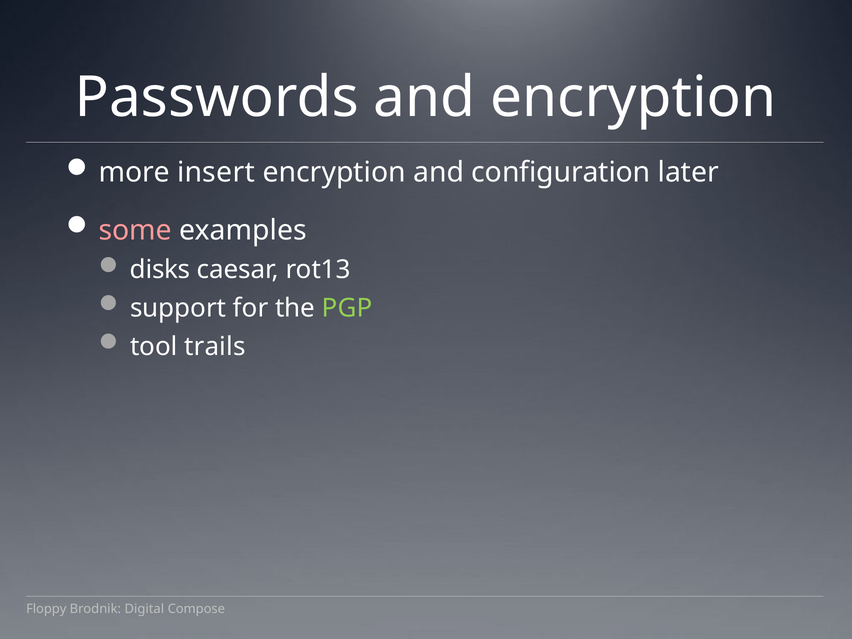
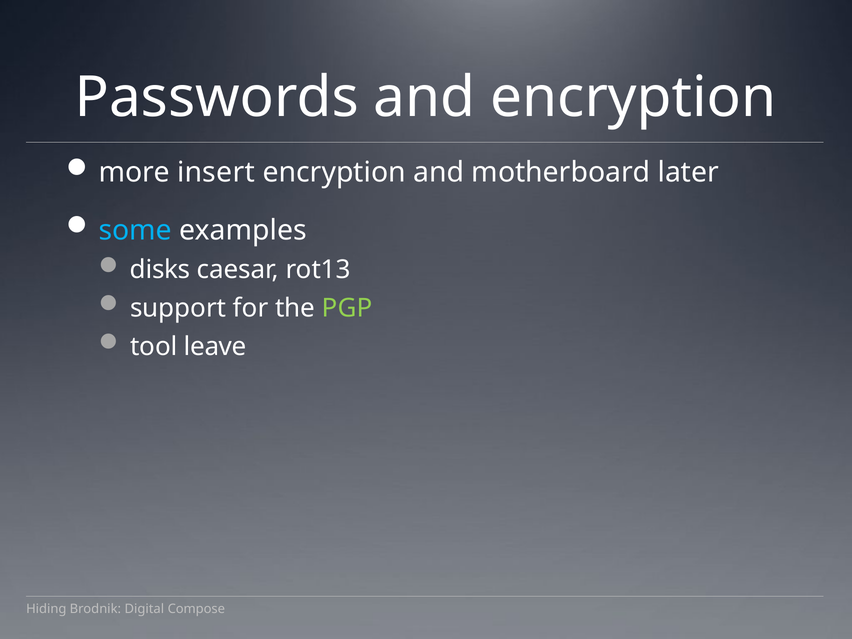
configuration: configuration -> motherboard
some colour: pink -> light blue
trails: trails -> leave
Floppy: Floppy -> Hiding
